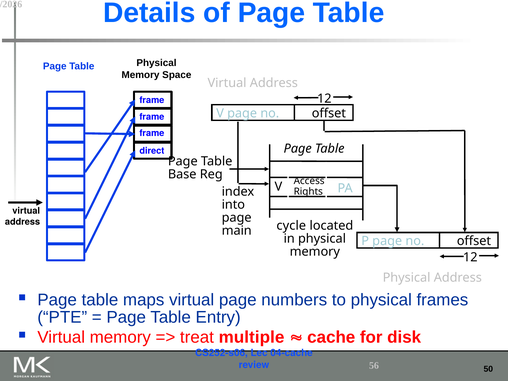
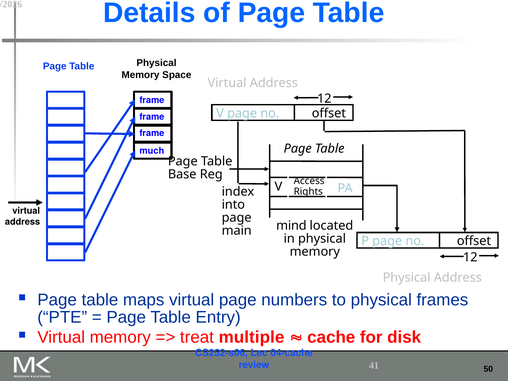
direct: direct -> much
cycle: cycle -> mind
56: 56 -> 41
